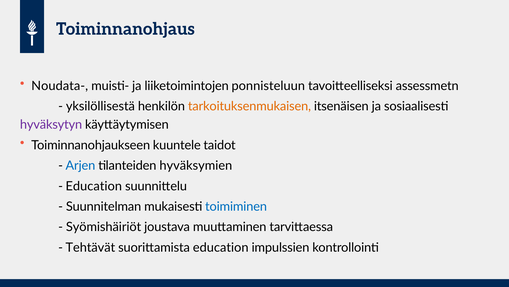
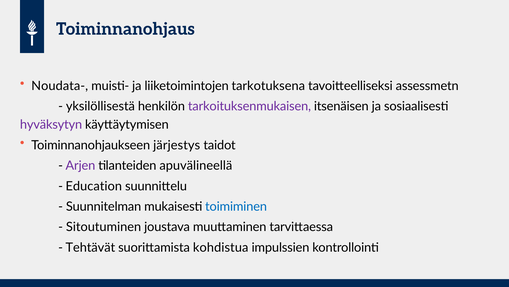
ponnisteluun: ponnisteluun -> tarkotuksena
tarkoituksenmukaisen colour: orange -> purple
kuuntele: kuuntele -> järjestys
Arjen colour: blue -> purple
hyväksymien: hyväksymien -> apuvälineellä
Syömishäiriöt: Syömishäiriöt -> Sitoutuminen
suorittamista education: education -> kohdistua
